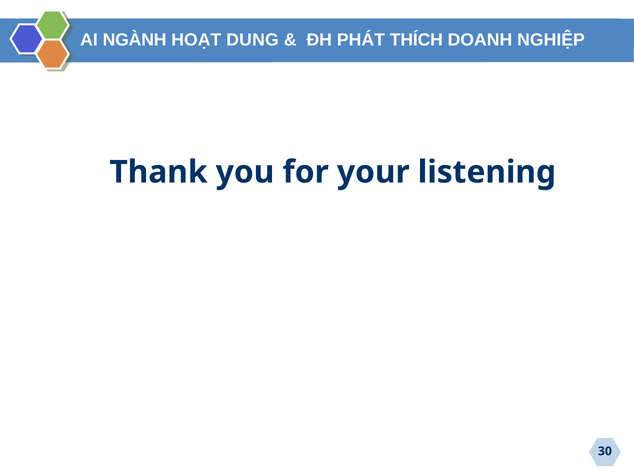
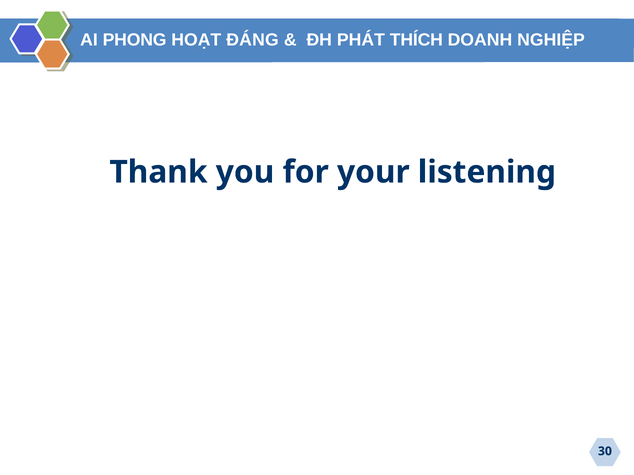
NGÀNH: NGÀNH -> PHONG
DUNG: DUNG -> ĐÁNG
